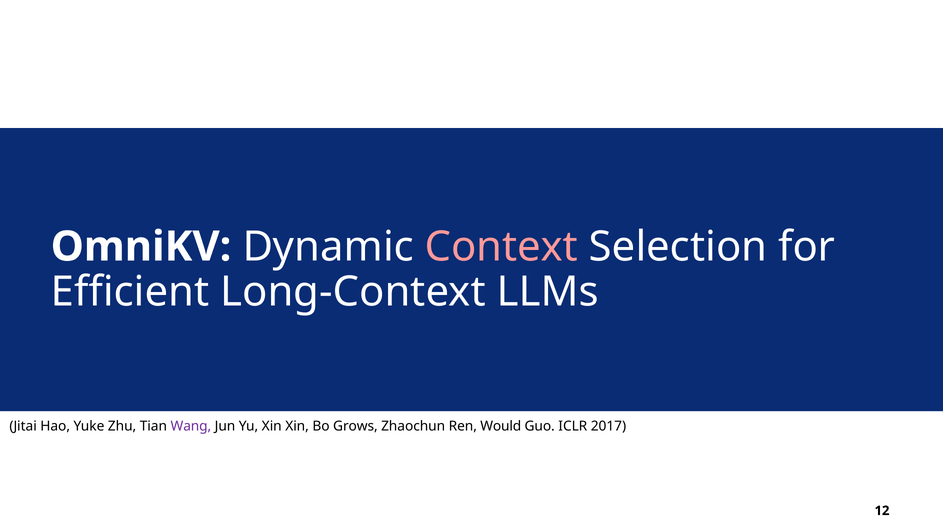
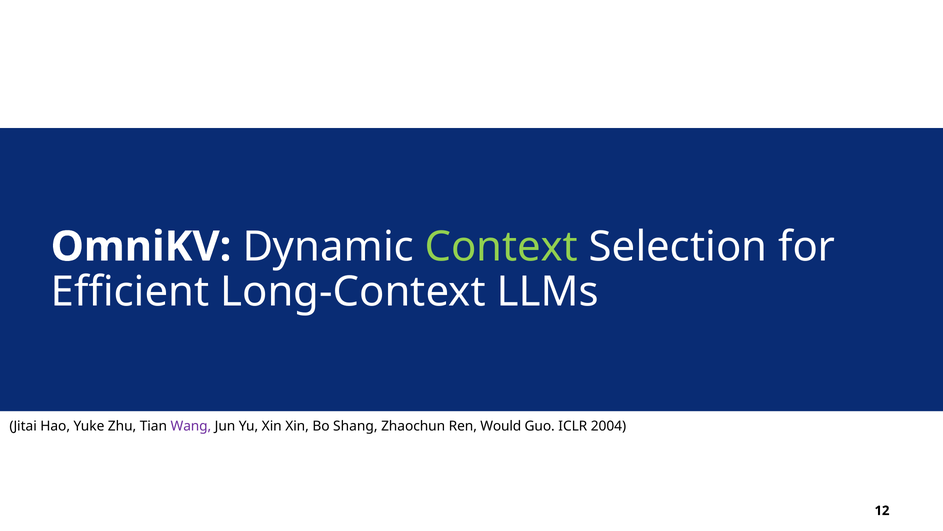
Context colour: pink -> light green
Grows: Grows -> Shang
2017: 2017 -> 2004
